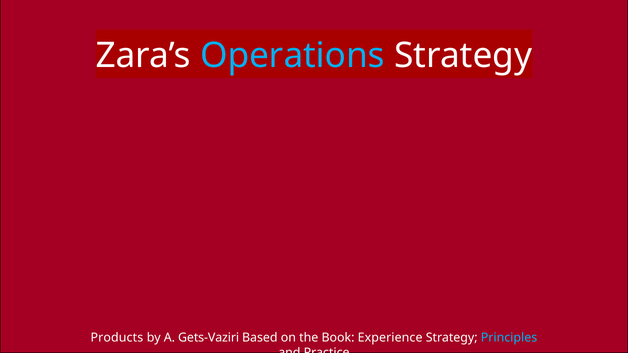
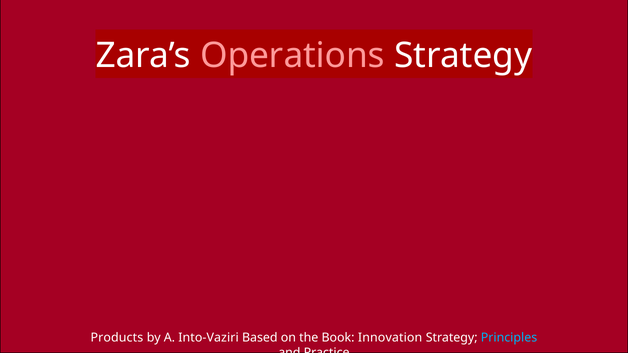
Operations colour: light blue -> pink
Gets-Vaziri: Gets-Vaziri -> Into-Vaziri
Experience: Experience -> Innovation
